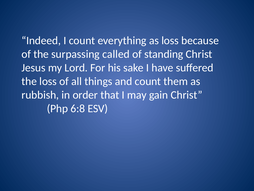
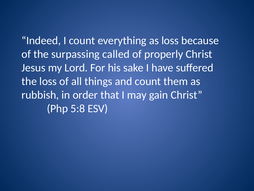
standing: standing -> properly
6:8: 6:8 -> 5:8
